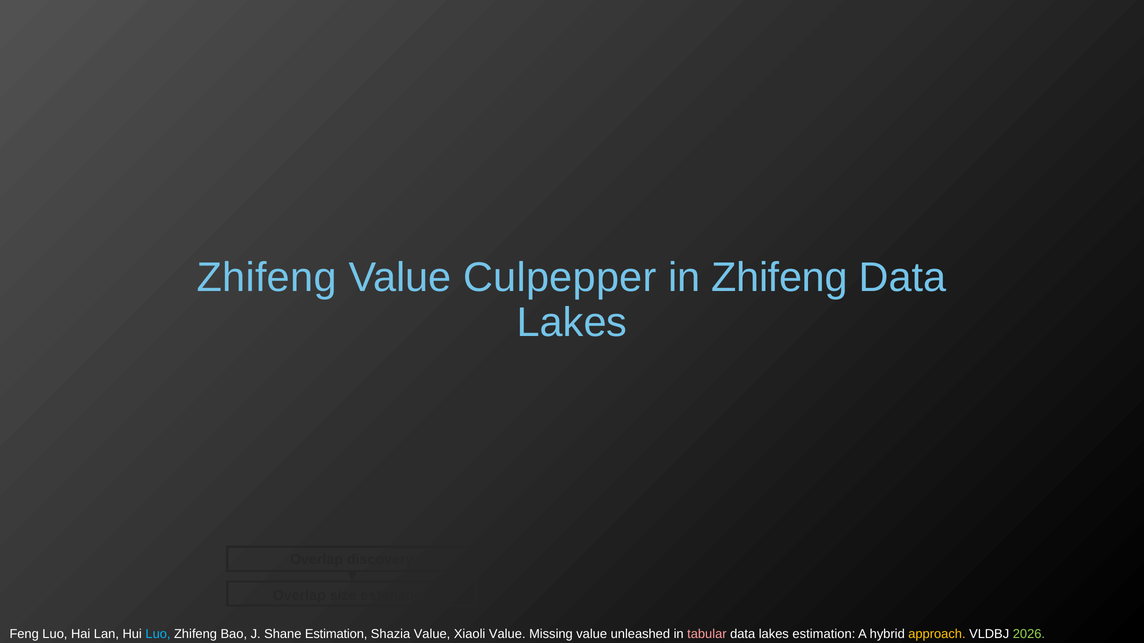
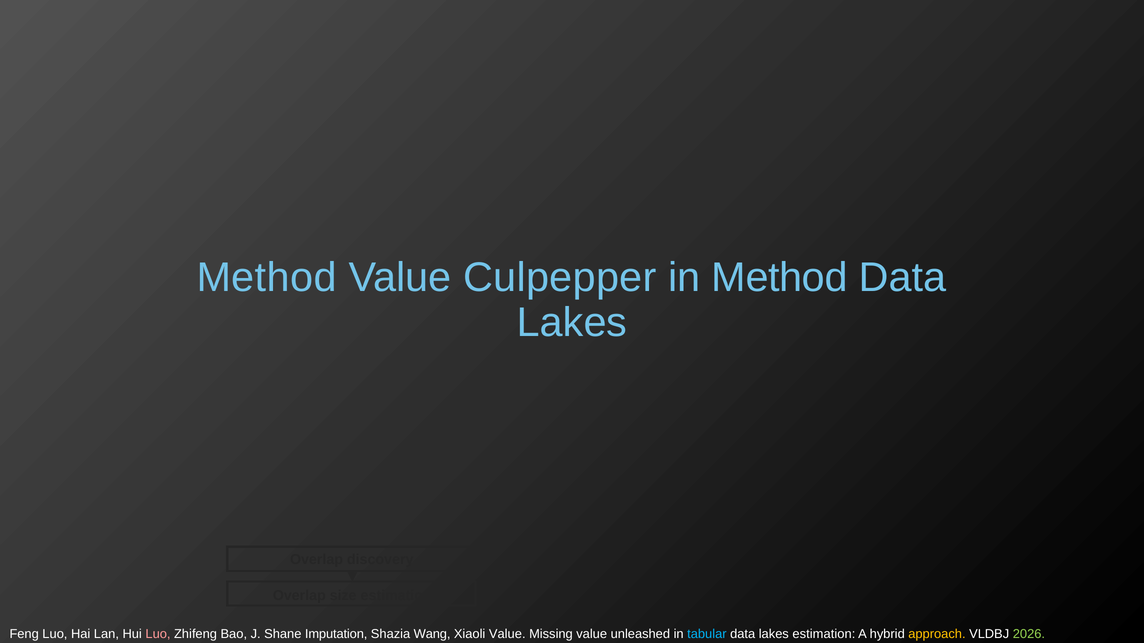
Zhifeng at (267, 278): Zhifeng -> Method
in Zhifeng: Zhifeng -> Method
Luo at (158, 635) colour: light blue -> pink
Shane Estimation: Estimation -> Imputation
Shazia Value: Value -> Wang
tabular colour: pink -> light blue
